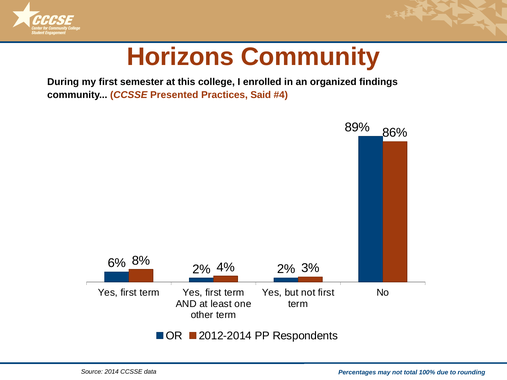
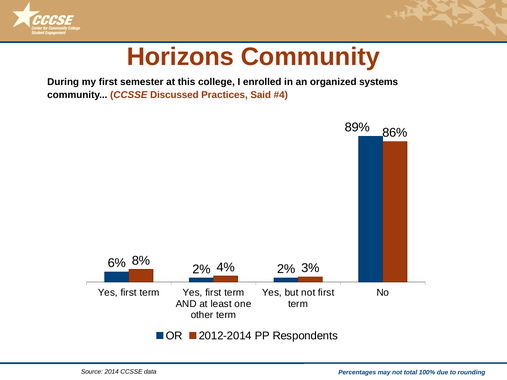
findings: findings -> systems
Presented: Presented -> Discussed
